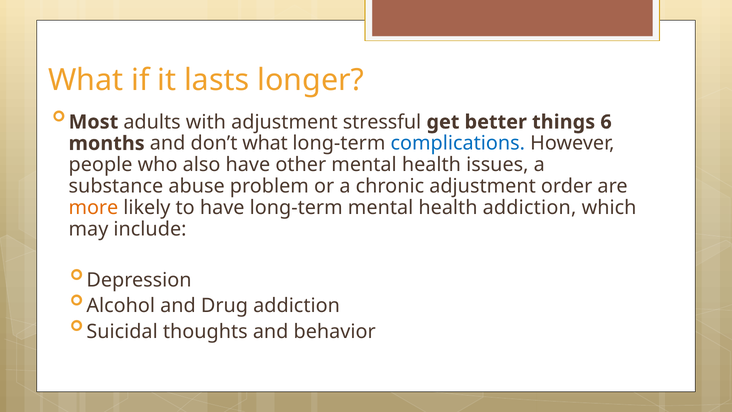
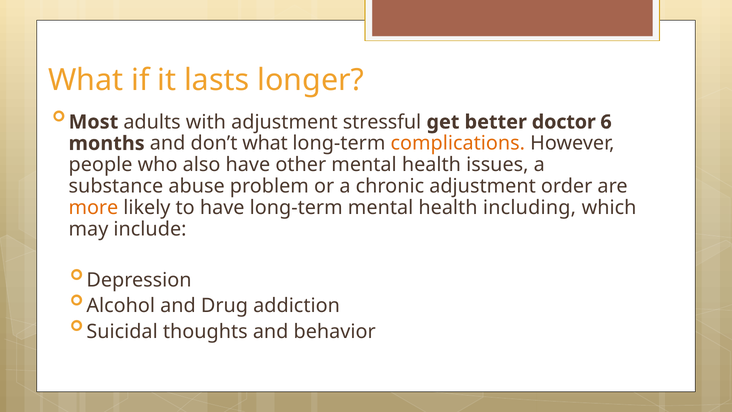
things: things -> doctor
complications colour: blue -> orange
health addiction: addiction -> including
